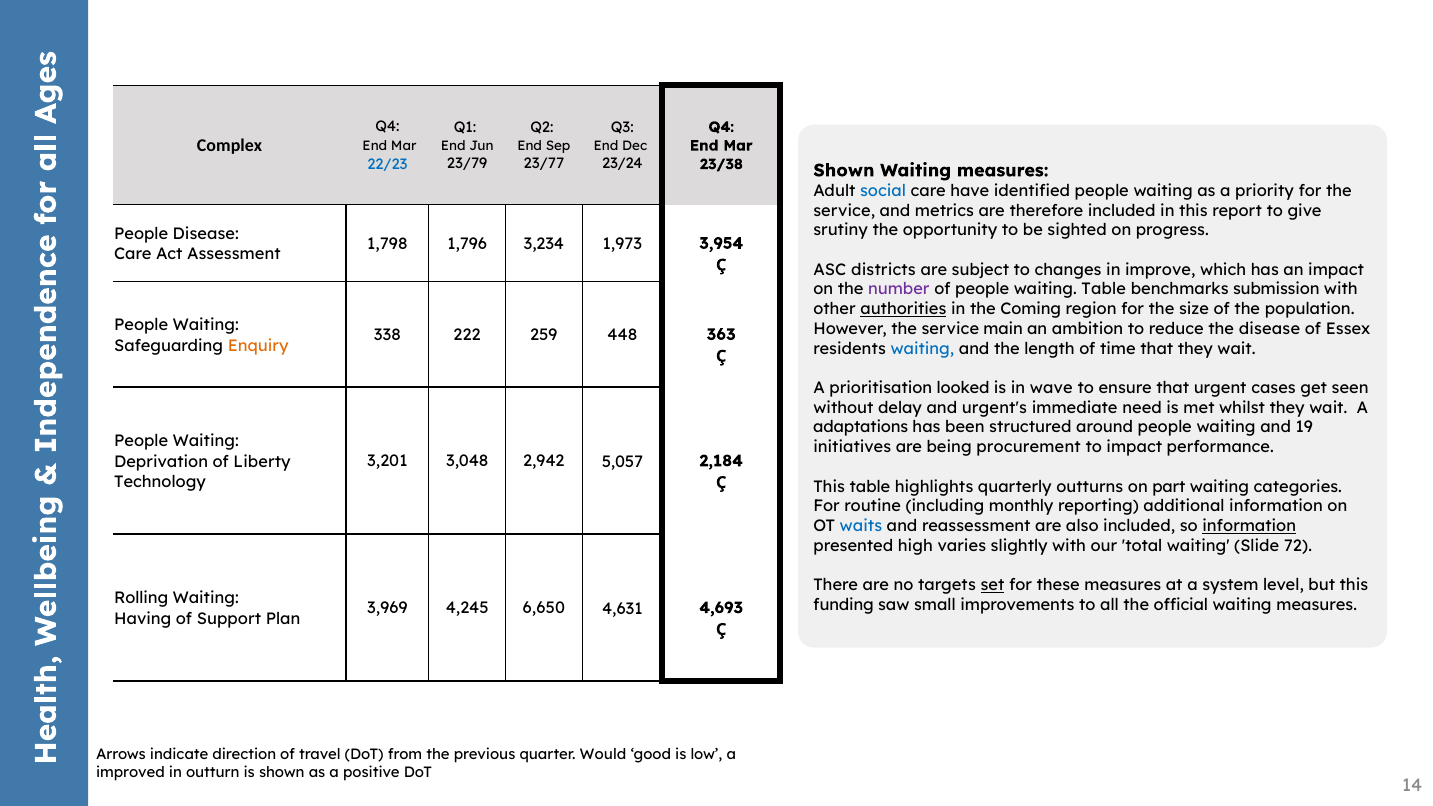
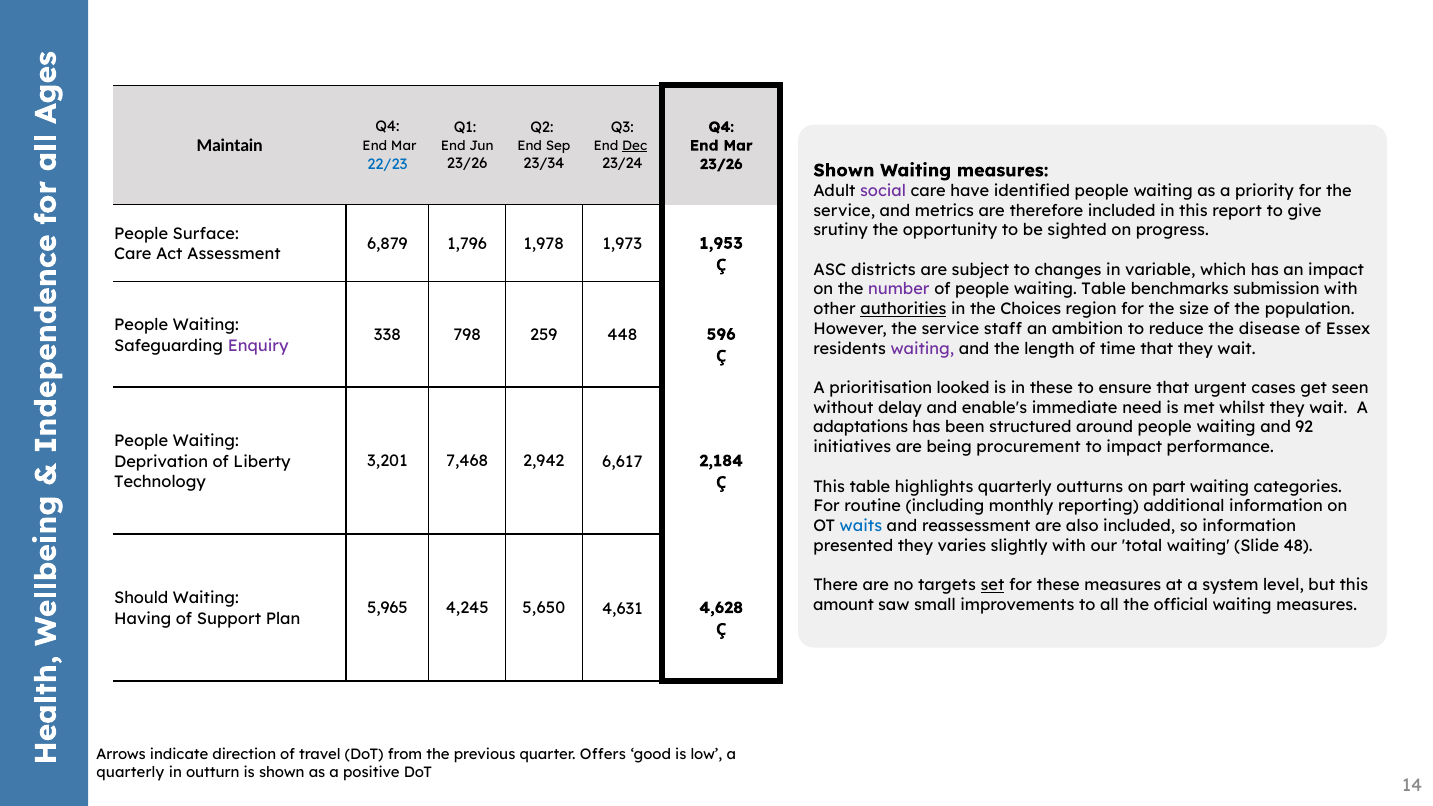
Complex: Complex -> Maintain
Dec underline: none -> present
23/38 at (721, 164): 23/38 -> 23/26
23/79 at (467, 163): 23/79 -> 23/26
23/77: 23/77 -> 23/34
social colour: blue -> purple
People Disease: Disease -> Surface
1,798: 1,798 -> 6,879
3,234: 3,234 -> 1,978
3,954: 3,954 -> 1,953
improve: improve -> variable
Coming: Coming -> Choices
main: main -> staff
222: 222 -> 798
363: 363 -> 596
Enquiry colour: orange -> purple
waiting at (922, 349) colour: blue -> purple
in wave: wave -> these
urgent's: urgent's -> enable's
19: 19 -> 92
3,048: 3,048 -> 7,468
5,057: 5,057 -> 6,617
information at (1249, 526) underline: present -> none
presented high: high -> they
72: 72 -> 48
Rolling: Rolling -> Should
funding: funding -> amount
3,969: 3,969 -> 5,965
6,650: 6,650 -> 5,650
4,693: 4,693 -> 4,628
Would: Would -> Offers
improved at (130, 773): improved -> quarterly
